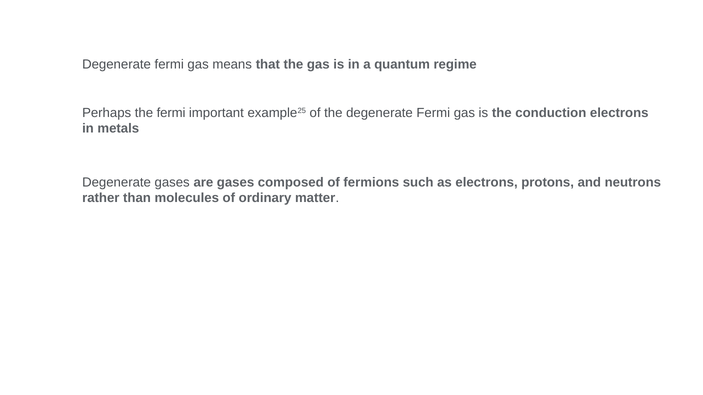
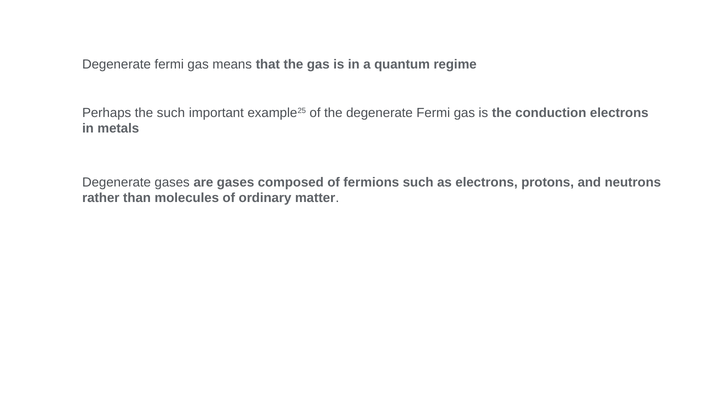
the fermi: fermi -> such
